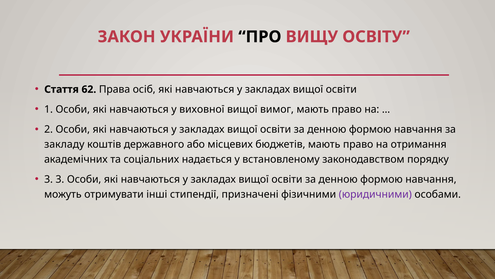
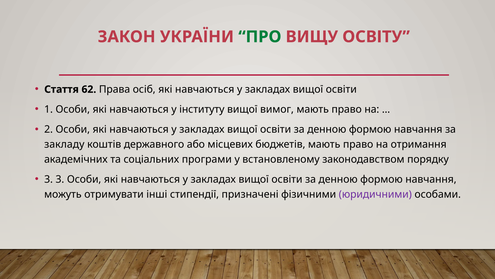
ПРО colour: black -> green
виховної: виховної -> інституту
надається: надається -> програми
